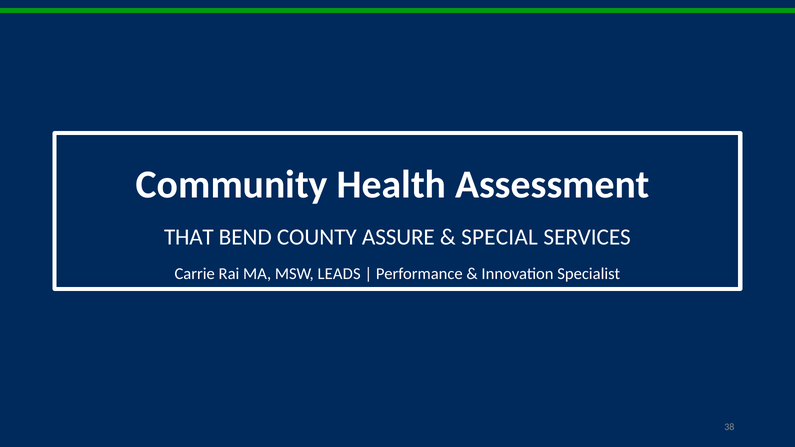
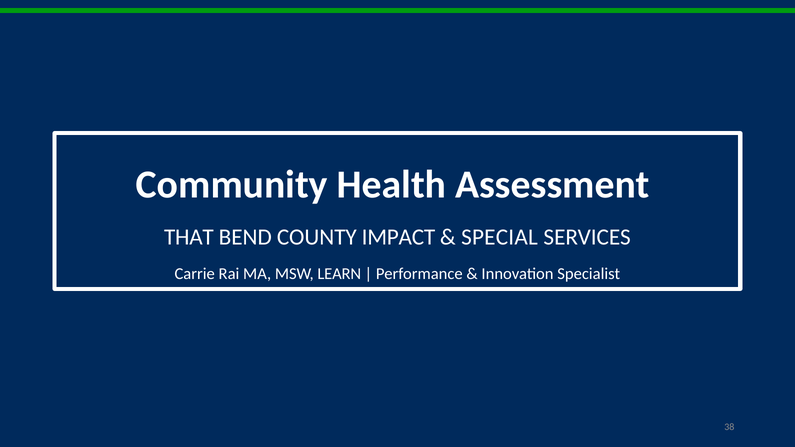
ASSURE: ASSURE -> IMPACT
LEADS: LEADS -> LEARN
